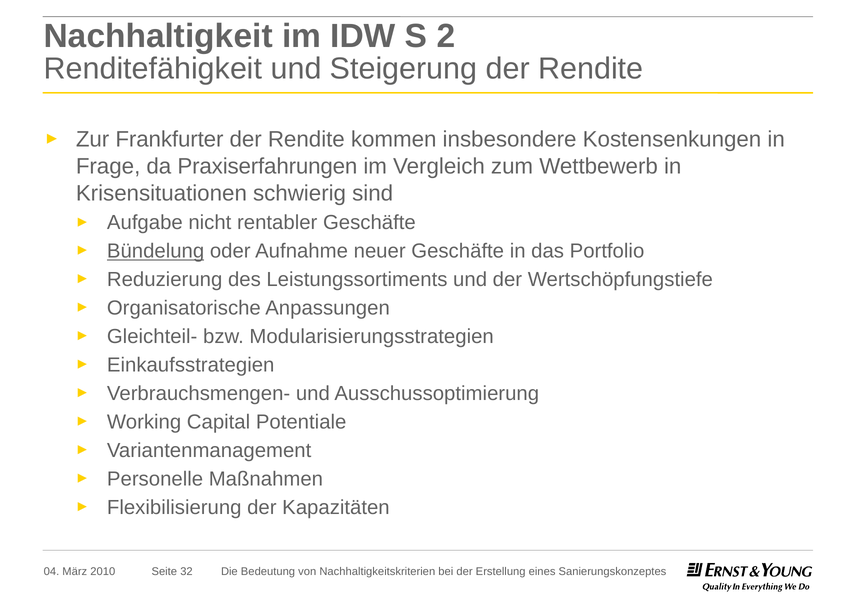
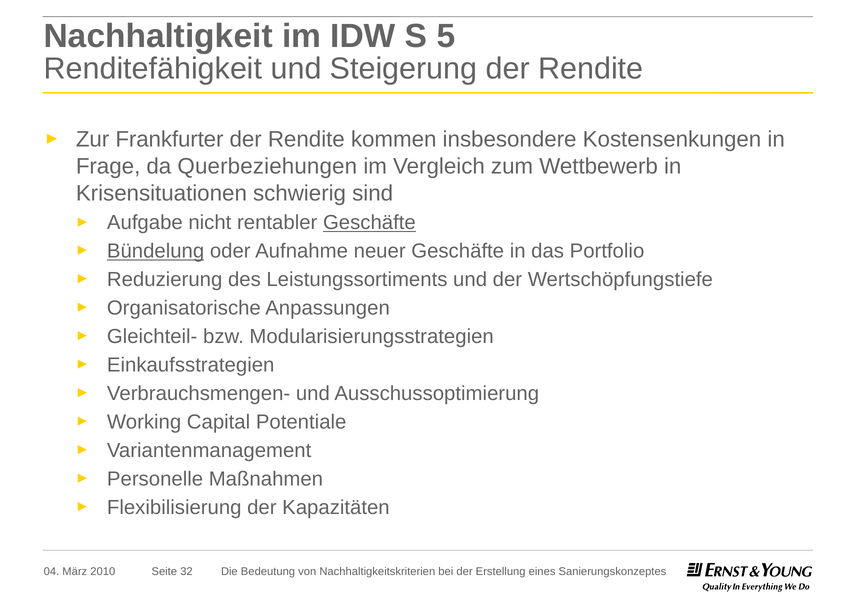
2: 2 -> 5
Praxiserfahrungen: Praxiserfahrungen -> Querbeziehungen
Geschäfte at (369, 223) underline: none -> present
